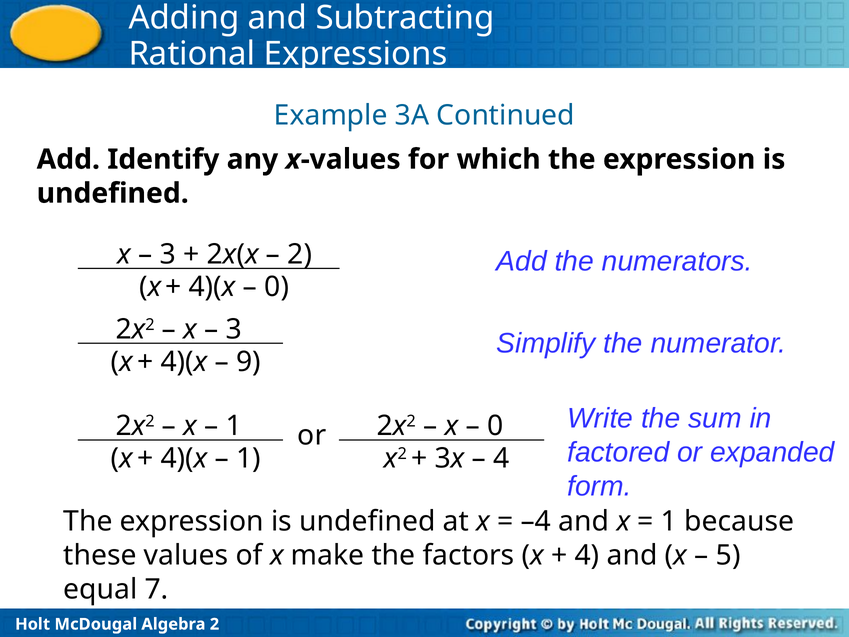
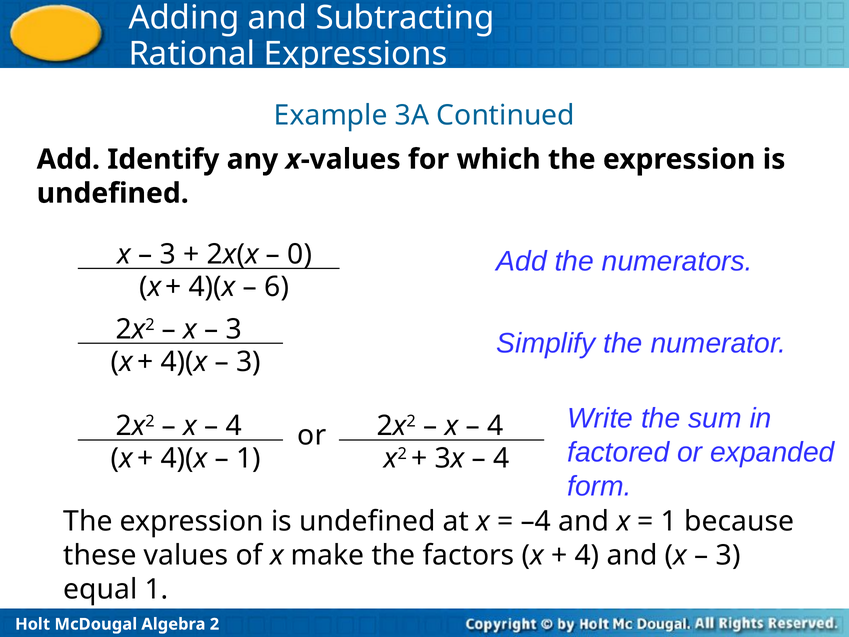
2 at (300, 254): 2 -> 0
0 at (277, 287): 0 -> 6
9 at (248, 362): 9 -> 3
1 at (234, 426): 1 -> 4
0 at (495, 426): 0 -> 4
5 at (728, 555): 5 -> 3
equal 7: 7 -> 1
